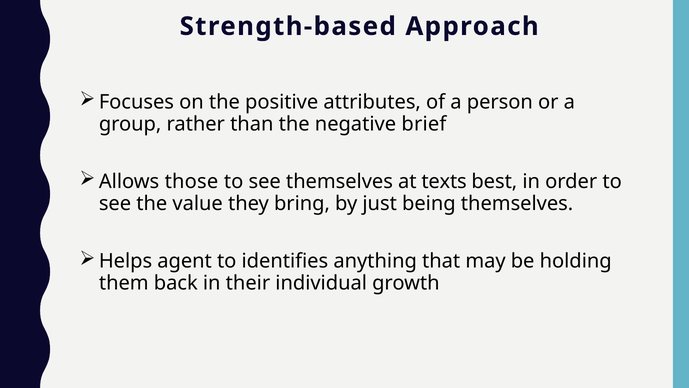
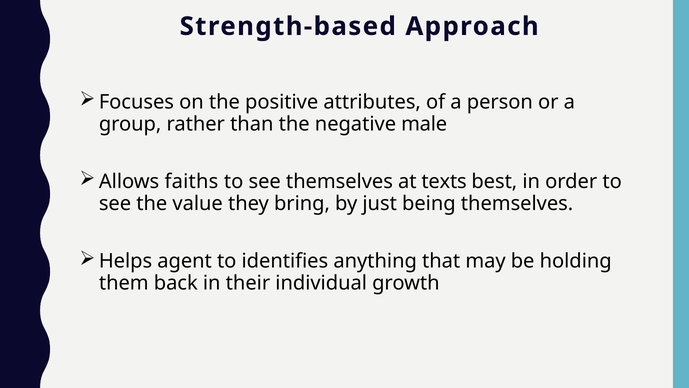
brief: brief -> male
those: those -> faiths
